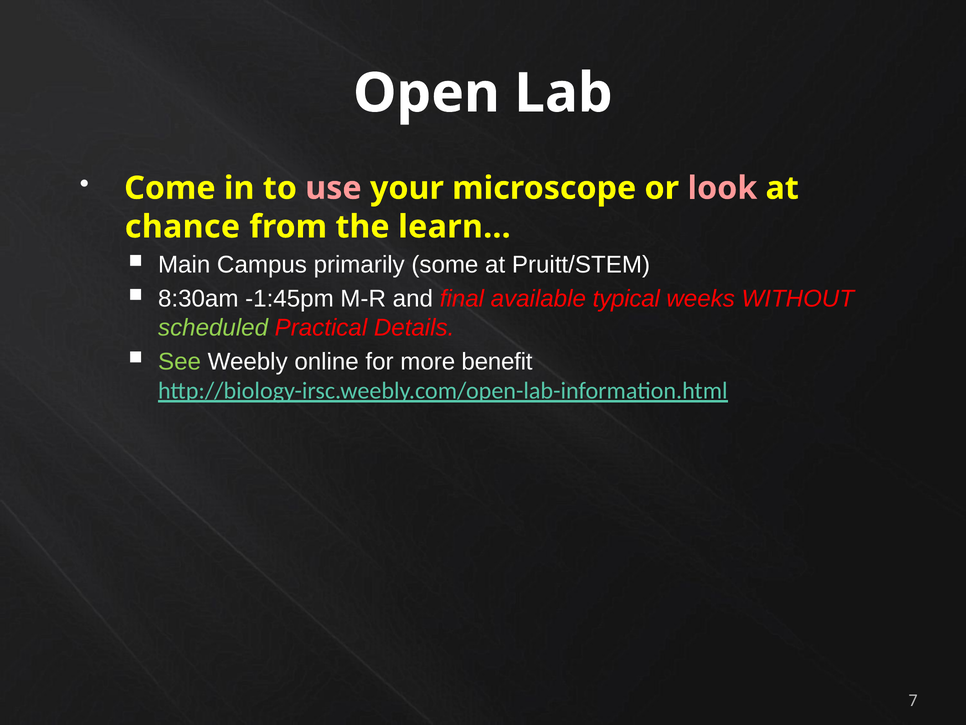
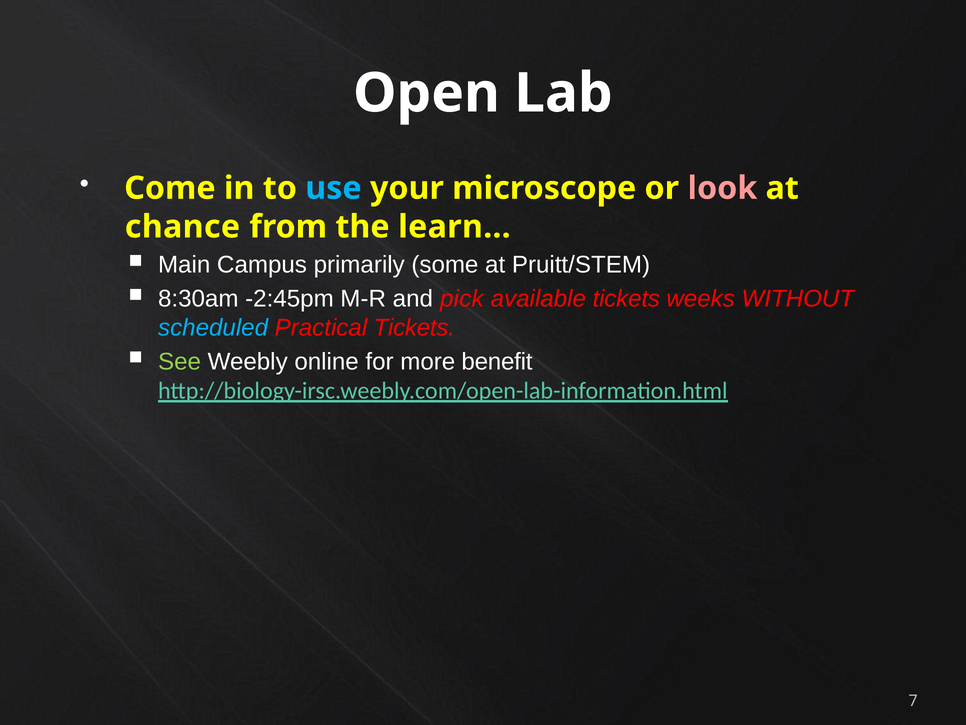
use colour: pink -> light blue
-1:45pm: -1:45pm -> -2:45pm
final: final -> pick
available typical: typical -> tickets
scheduled colour: light green -> light blue
Practical Details: Details -> Tickets
